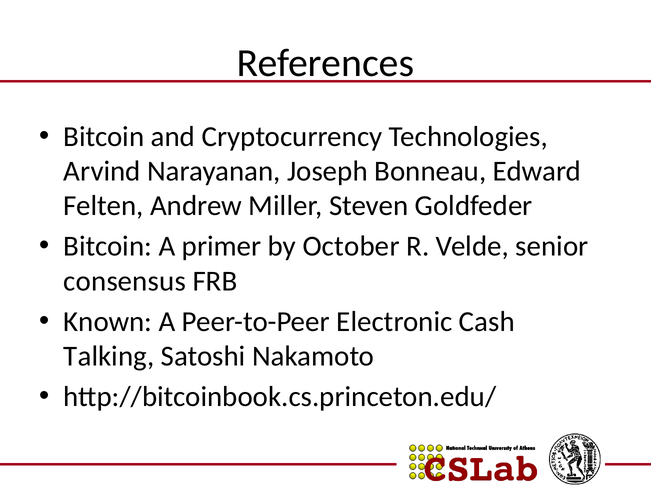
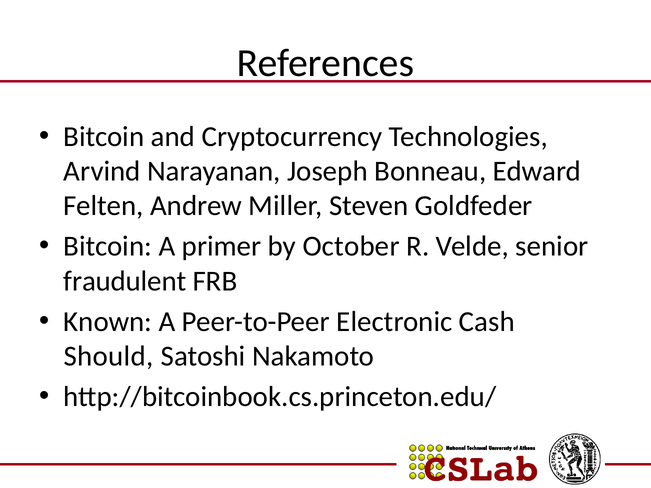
consensus: consensus -> fraudulent
Talking: Talking -> Should
